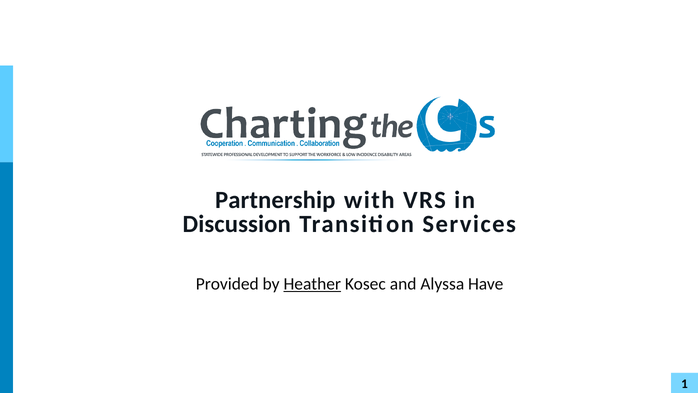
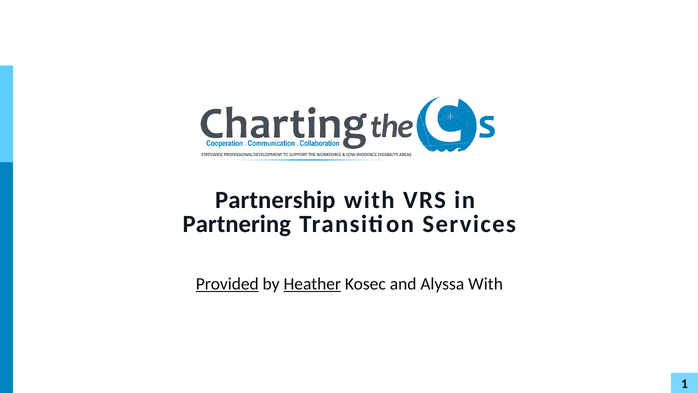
Discussion: Discussion -> Partnering
Provided underline: none -> present
Alyssa Have: Have -> With
